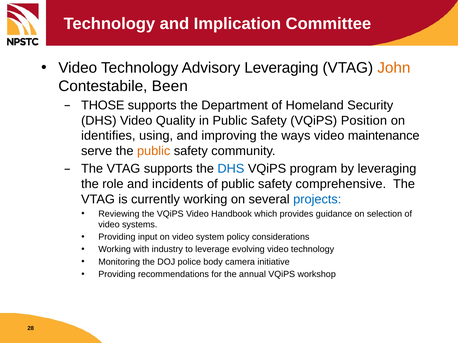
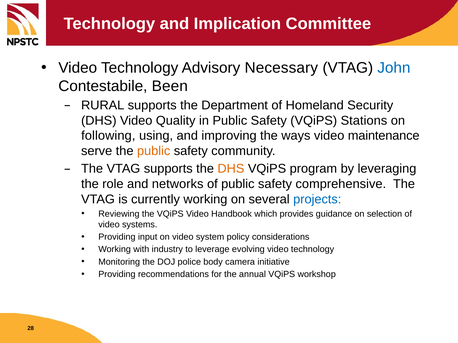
Advisory Leveraging: Leveraging -> Necessary
John colour: orange -> blue
THOSE: THOSE -> RURAL
Position: Position -> Stations
identifies: identifies -> following
DHS at (231, 169) colour: blue -> orange
incidents: incidents -> networks
